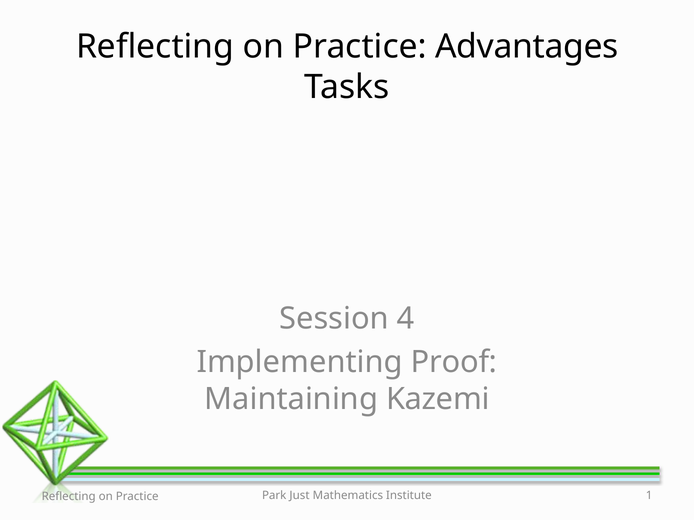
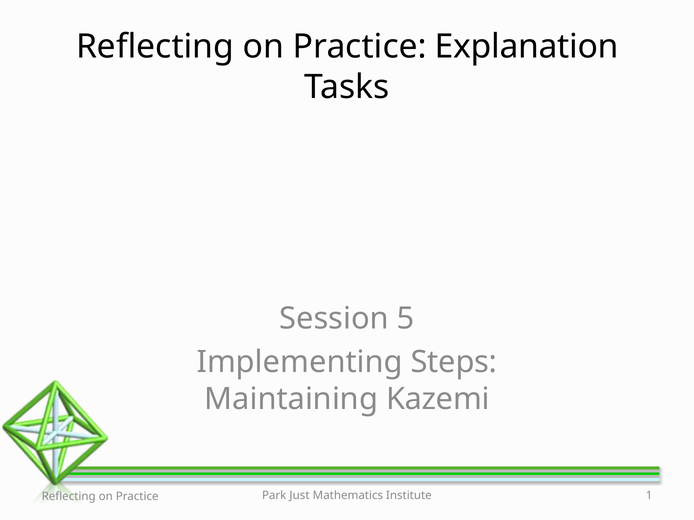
Advantages: Advantages -> Explanation
4: 4 -> 5
Proof: Proof -> Steps
